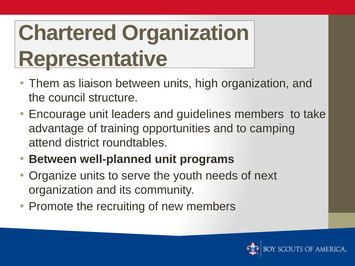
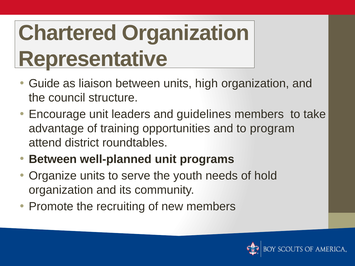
Them: Them -> Guide
camping: camping -> program
next: next -> hold
